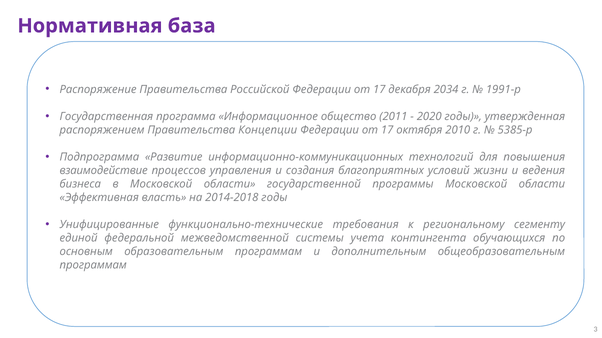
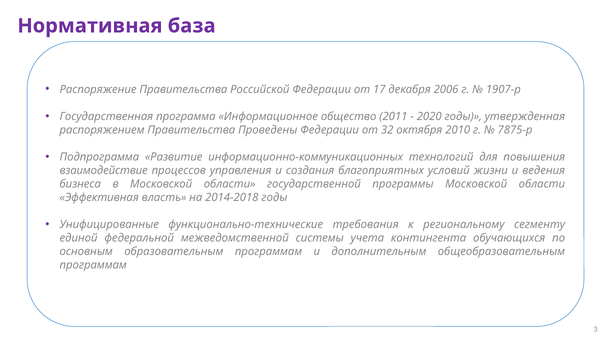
2034: 2034 -> 2006
1991-р: 1991-р -> 1907-р
Концепции: Концепции -> Проведены
17 at (387, 130): 17 -> 32
5385-р: 5385-р -> 7875-р
